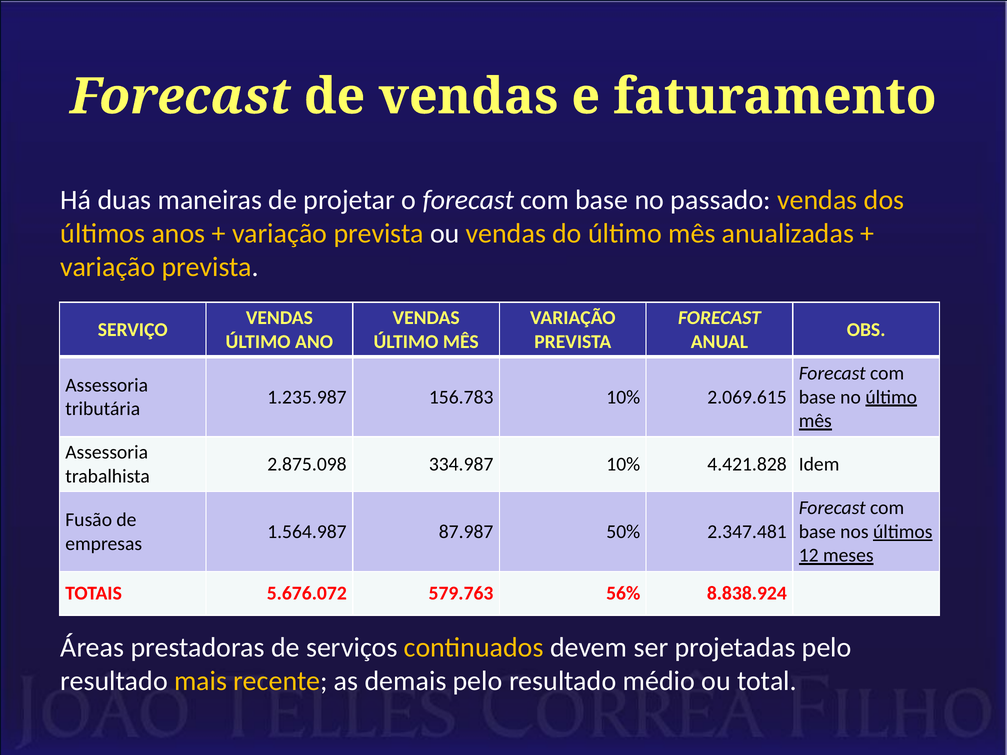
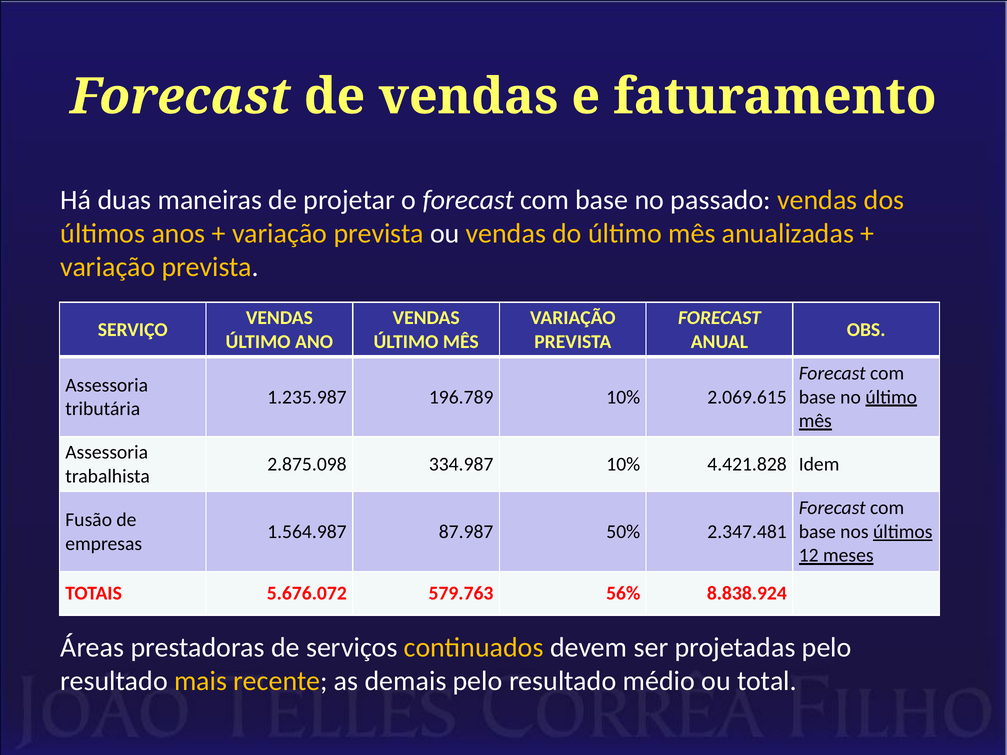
156.783: 156.783 -> 196.789
